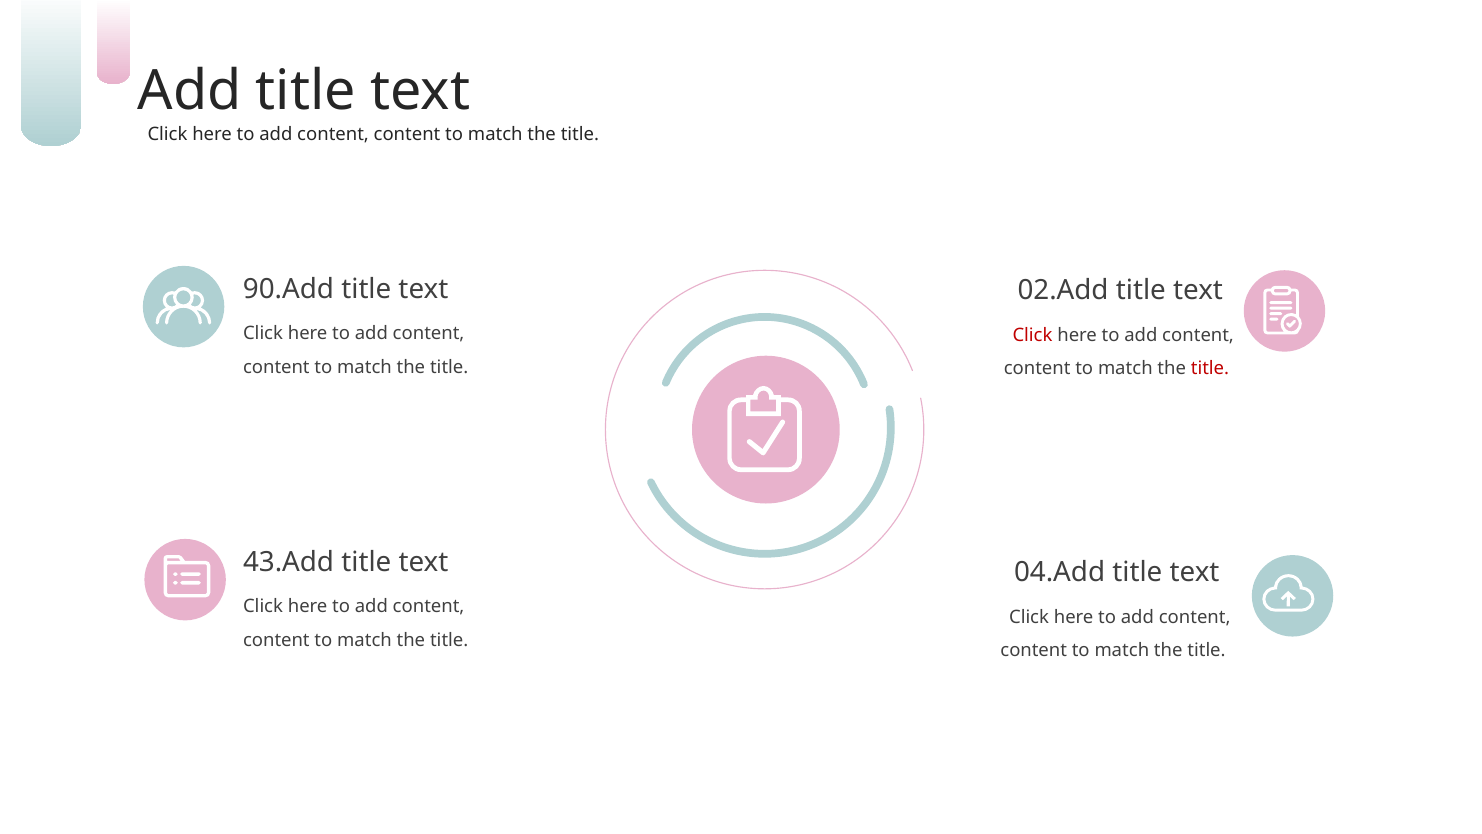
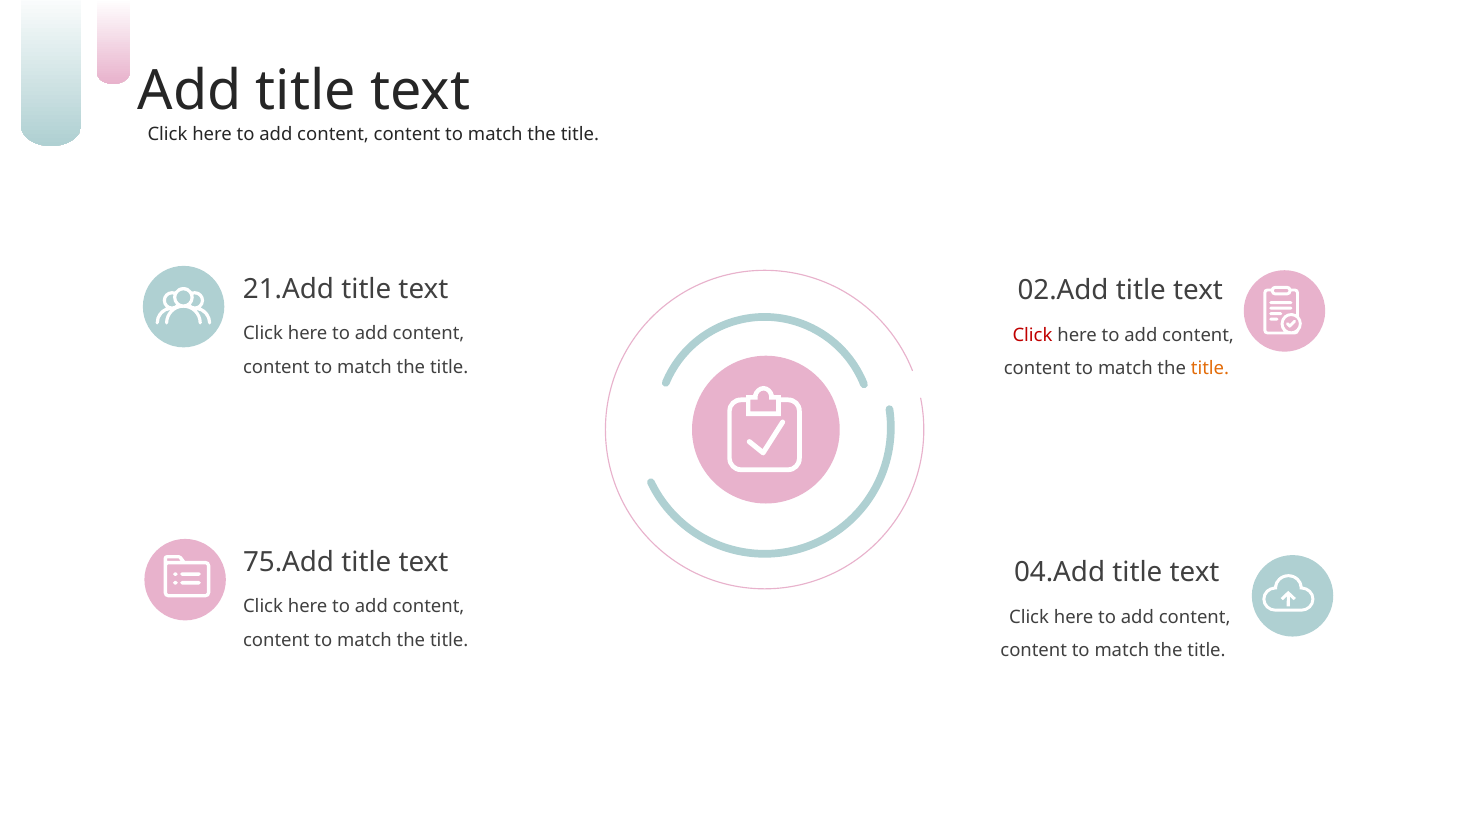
90.Add: 90.Add -> 21.Add
title at (1210, 368) colour: red -> orange
43.Add: 43.Add -> 75.Add
